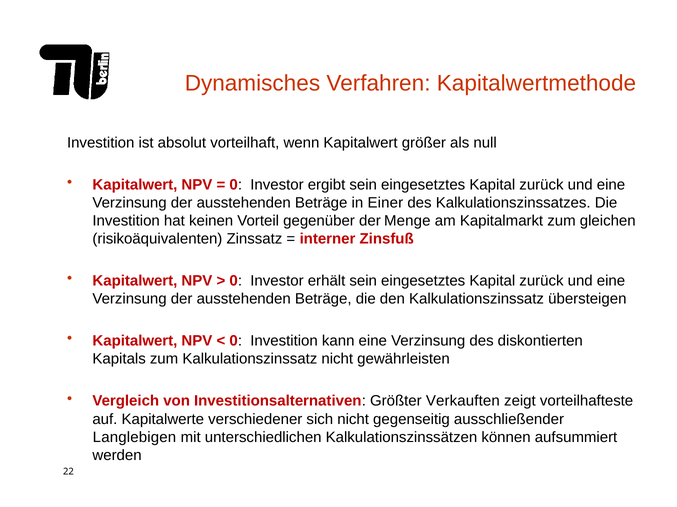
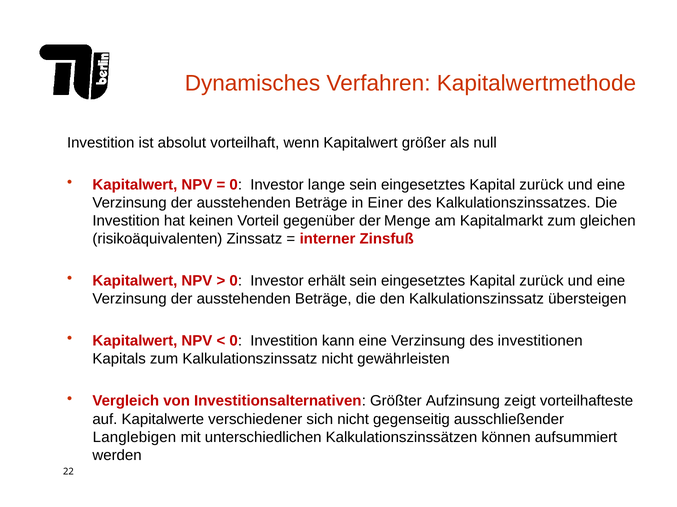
ergibt: ergibt -> lange
diskontierten: diskontierten -> investitionen
Verkauften: Verkauften -> Aufzinsung
